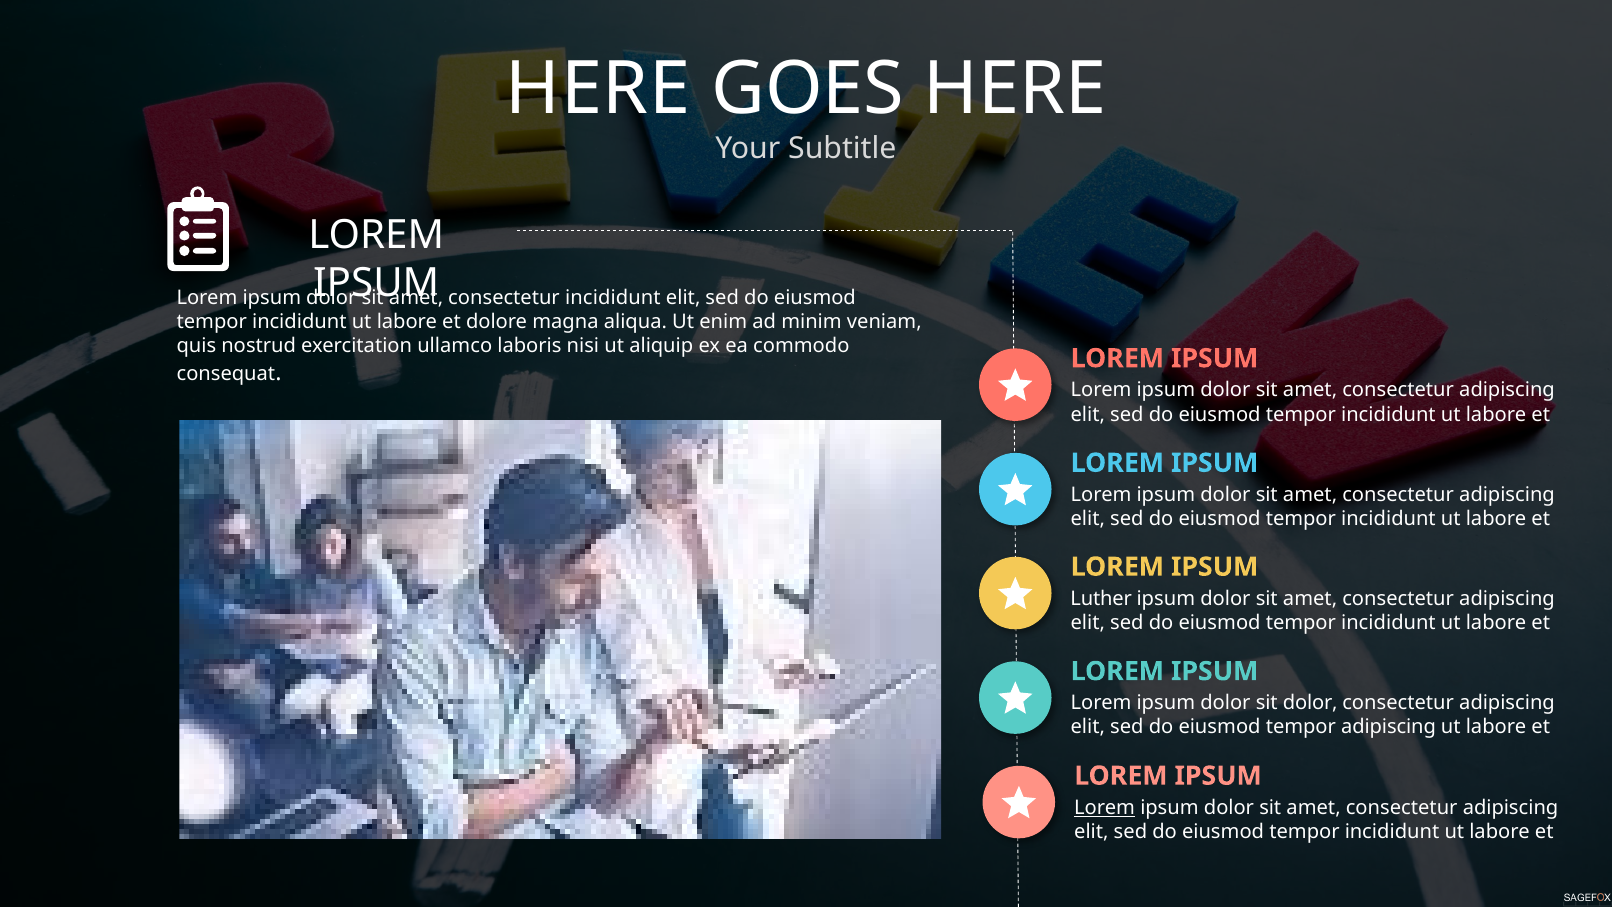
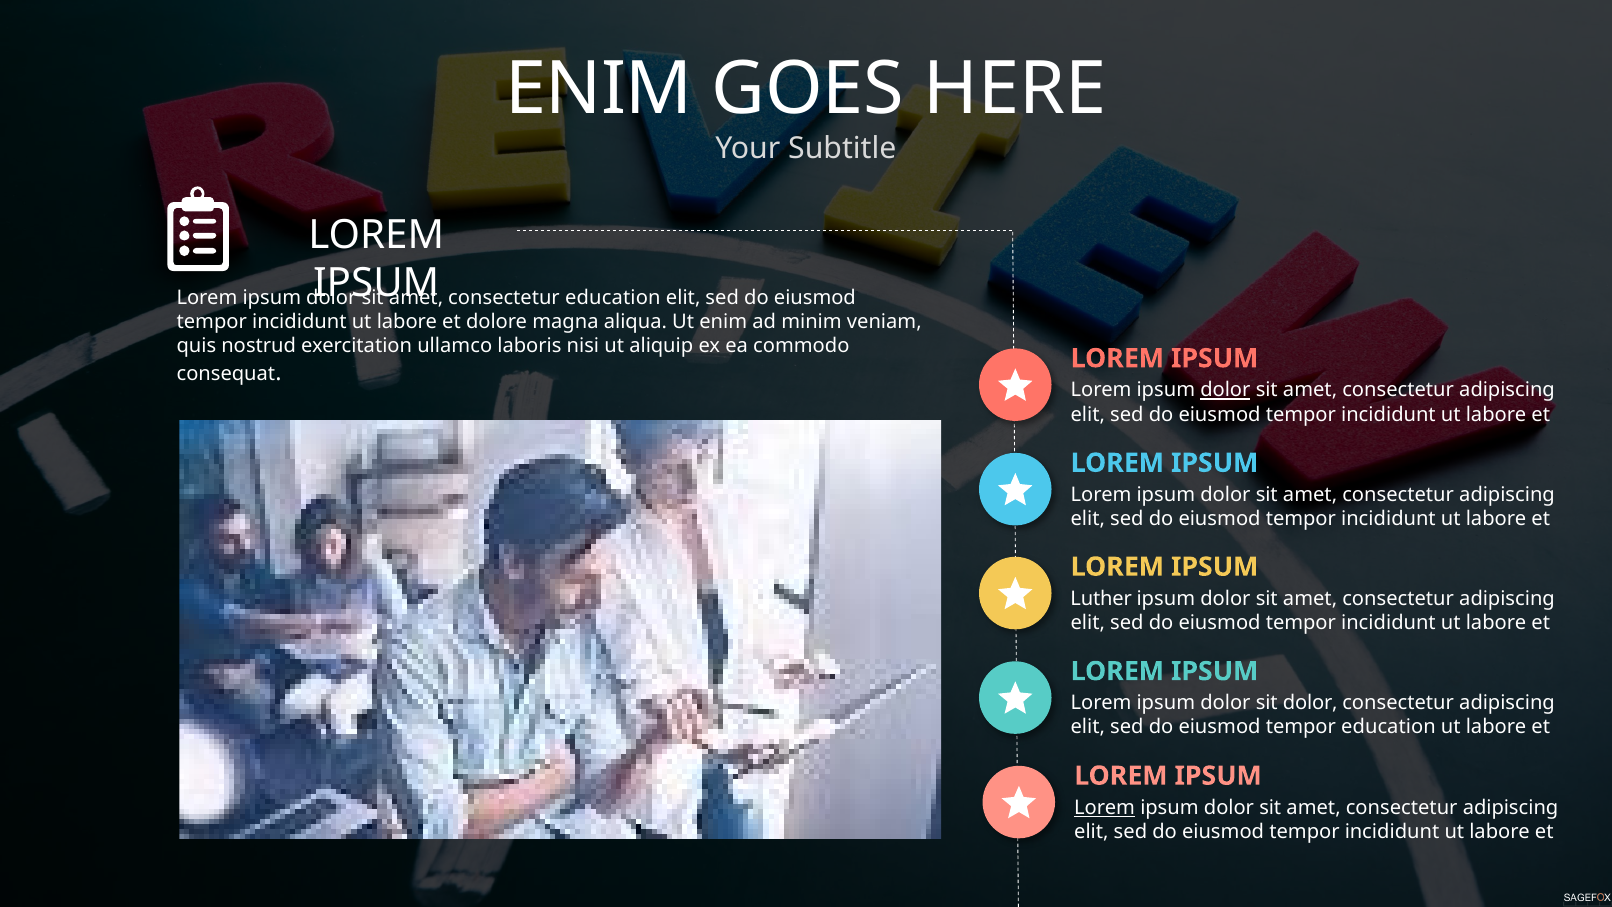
HERE at (598, 90): HERE -> ENIM
consectetur incididunt: incididunt -> education
dolor at (1225, 390) underline: none -> present
tempor adipiscing: adipiscing -> education
